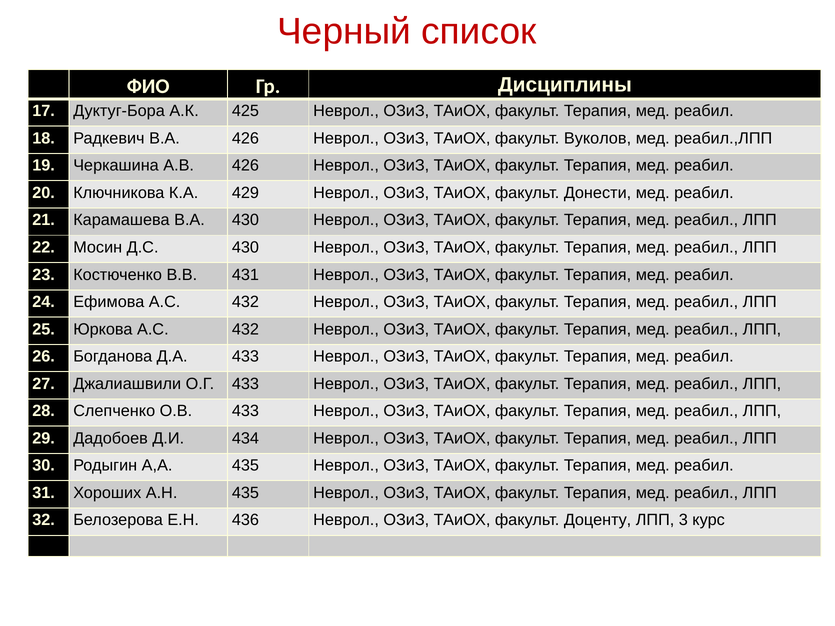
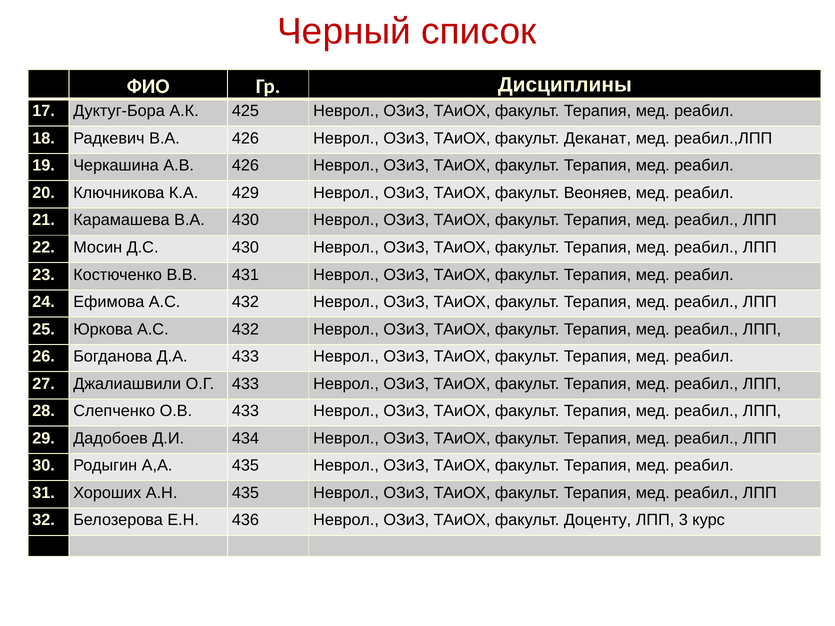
Вуколов: Вуколов -> Деканат
Донести: Донести -> Веоняев
